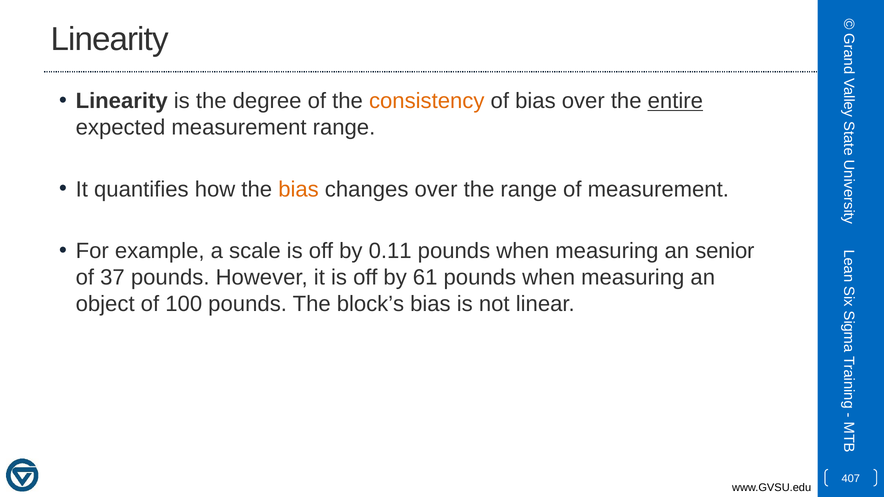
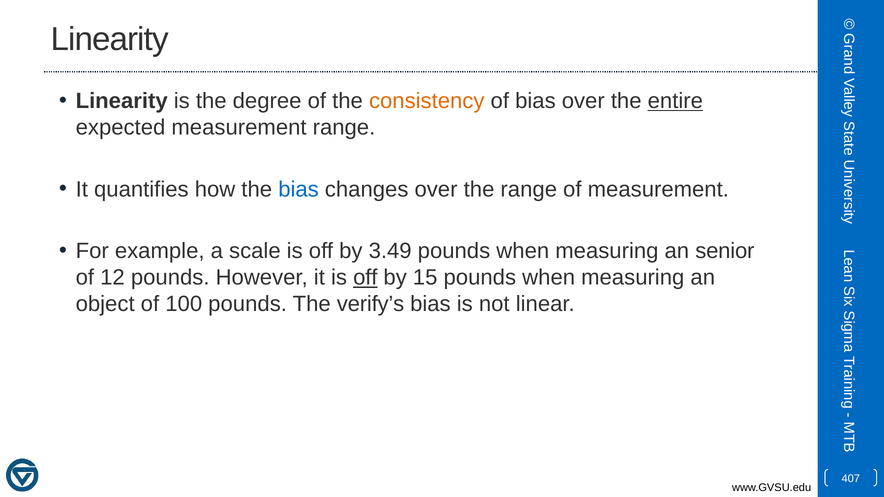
bias at (299, 189) colour: orange -> blue
0.11: 0.11 -> 3.49
37: 37 -> 12
off at (365, 278) underline: none -> present
61: 61 -> 15
block’s: block’s -> verify’s
